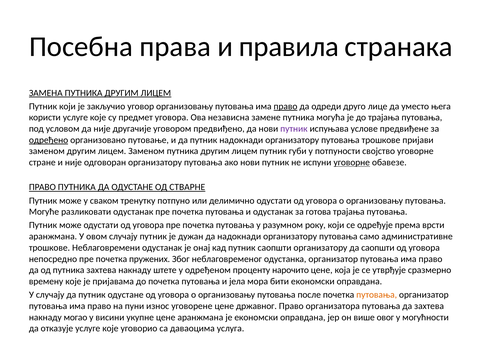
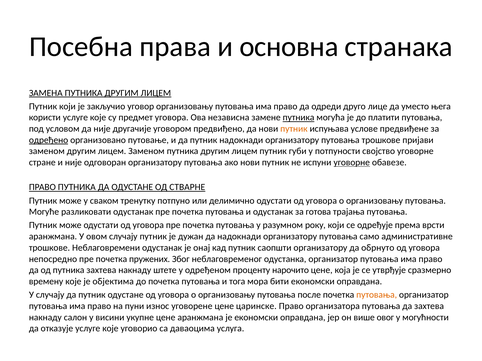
правила: правила -> основна
право at (286, 106) underline: present -> none
путника at (299, 118) underline: none -> present
до трајања: трајања -> платити
путник at (294, 129) colour: purple -> orange
да саопшти: саопшти -> обрнуто
пријавама: пријавама -> објектима
јела: јела -> тога
државног: државног -> царинске
могао: могао -> салон
